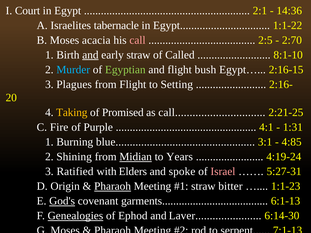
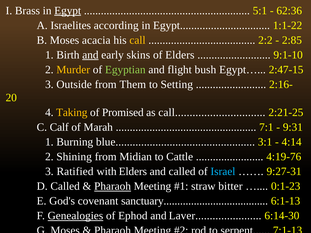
Court: Court -> Brass
Egypt at (68, 11) underline: none -> present
2:1: 2:1 -> 5:1
14:36: 14:36 -> 62:36
tabernacle: tabernacle -> according
call at (137, 40) colour: pink -> yellow
2:5: 2:5 -> 2:2
2:70: 2:70 -> 2:85
early straw: straw -> skins
of Called: Called -> Elders
8:1-10: 8:1-10 -> 9:1-10
Murder colour: light blue -> yellow
2:16-15: 2:16-15 -> 2:47-15
Plagues: Plagues -> Outside
from Flight: Flight -> Them
Fire: Fire -> Calf
Purple: Purple -> Marah
4:1: 4:1 -> 7:1
1:31: 1:31 -> 9:31
4:85: 4:85 -> 4:14
Midian underline: present -> none
Years: Years -> Cattle
4:19-24: 4:19-24 -> 4:19-76
and spoke: spoke -> called
Israel colour: pink -> light blue
5:27-31: 5:27-31 -> 9:27-31
D Origin: Origin -> Called
1:1-23: 1:1-23 -> 0:1-23
God's underline: present -> none
garments: garments -> sanctuary
